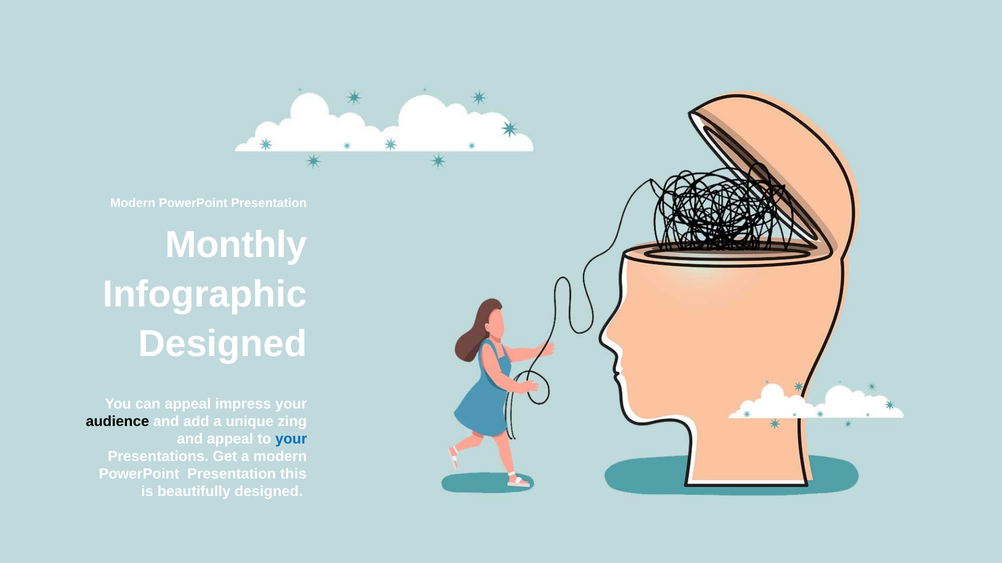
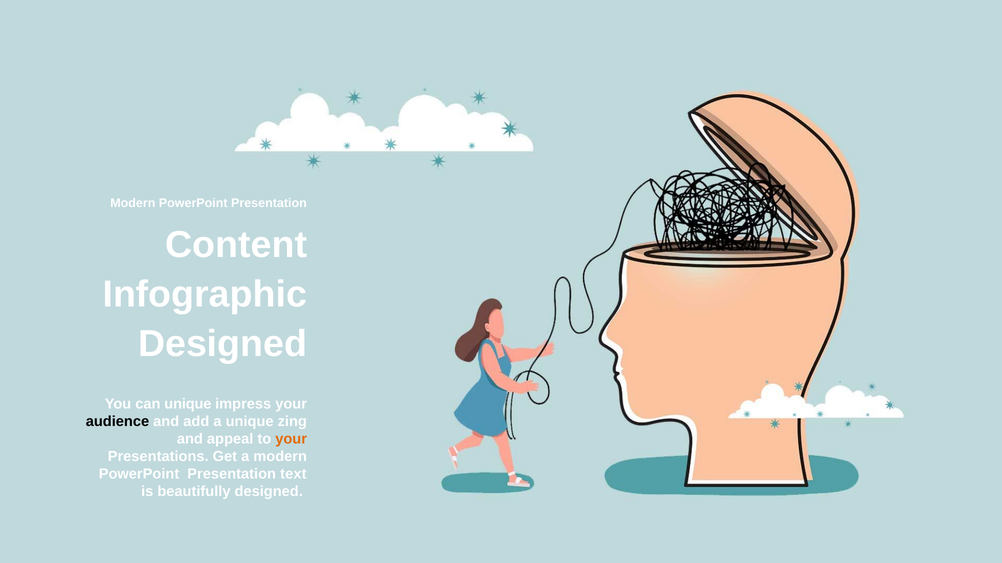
Monthly: Monthly -> Content
can appeal: appeal -> unique
your at (291, 439) colour: blue -> orange
this: this -> text
